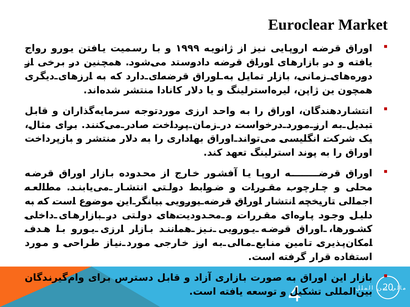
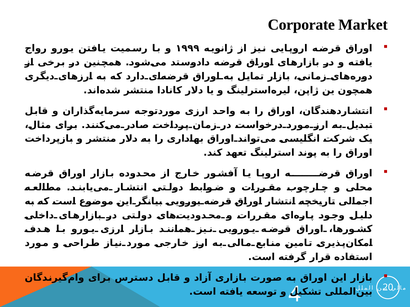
Euroclear: Euroclear -> Corporate
